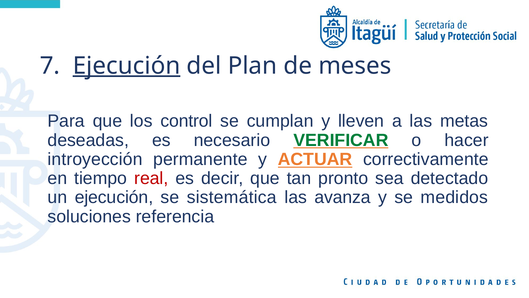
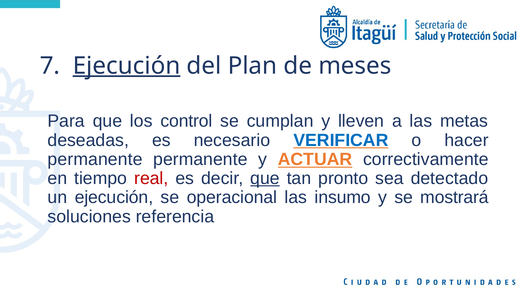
VERIFICAR colour: green -> blue
introyección at (95, 159): introyección -> permanente
que at (265, 178) underline: none -> present
sistemática: sistemática -> operacional
avanza: avanza -> insumo
medidos: medidos -> mostrará
